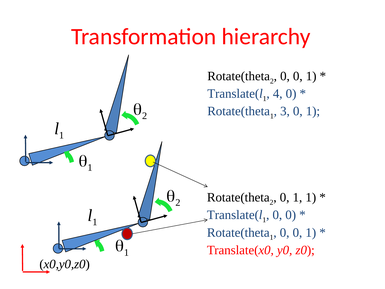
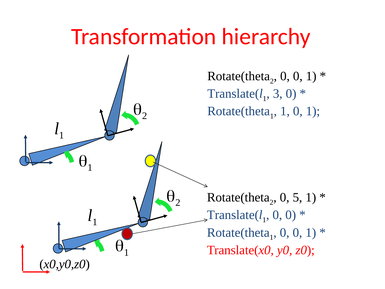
4: 4 -> 3
3 at (285, 111): 3 -> 1
1 at (297, 197): 1 -> 5
